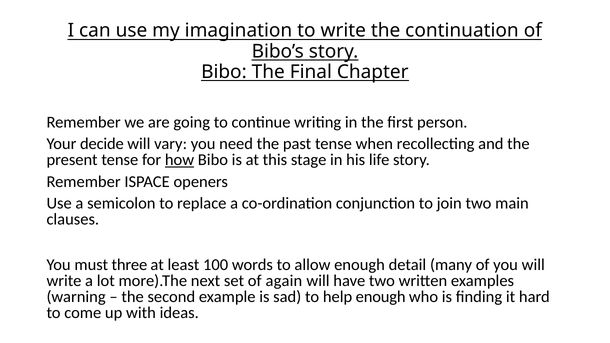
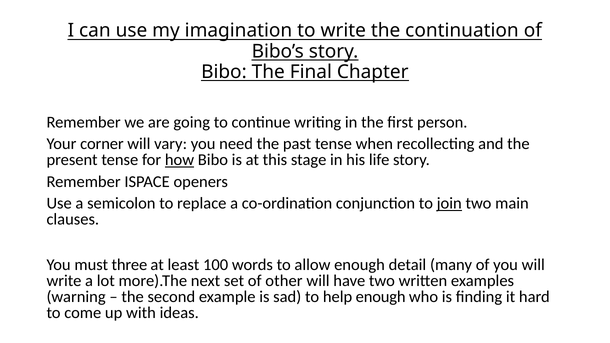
decide: decide -> corner
join underline: none -> present
again: again -> other
